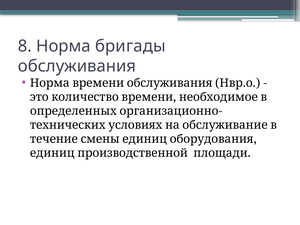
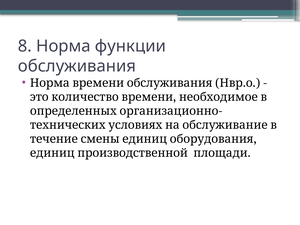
бригады: бригады -> функции
